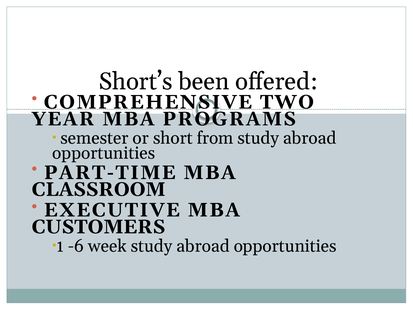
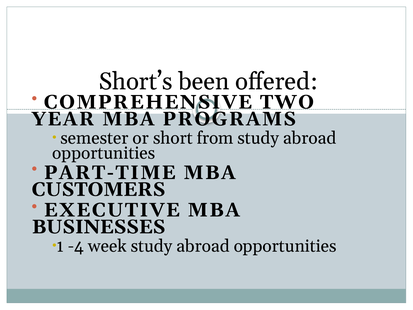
CLASSROOM: CLASSROOM -> CUSTOMERS
CUSTOMERS: CUSTOMERS -> BUSINESSES
-6: -6 -> -4
